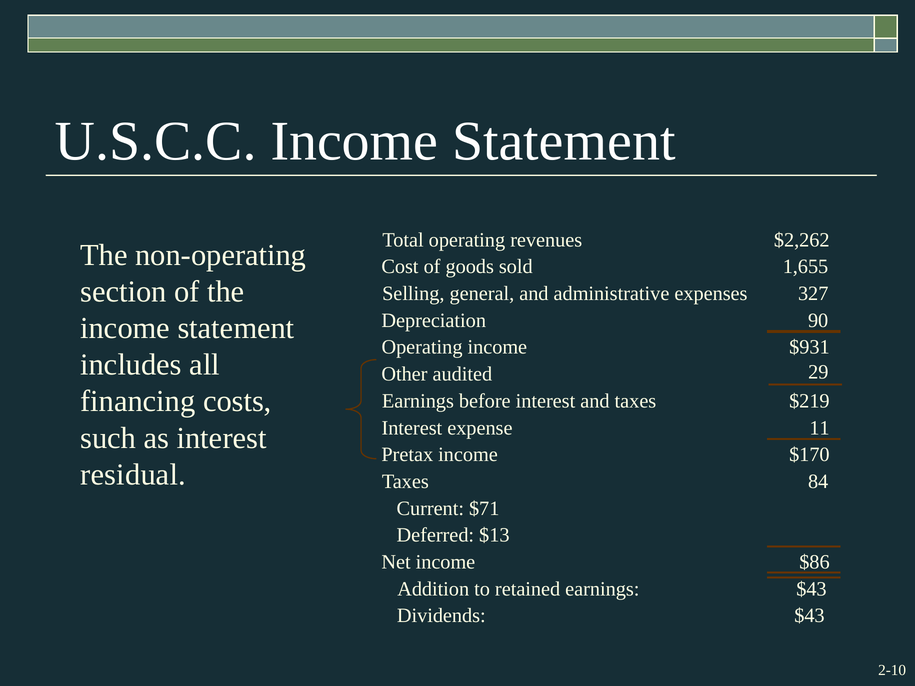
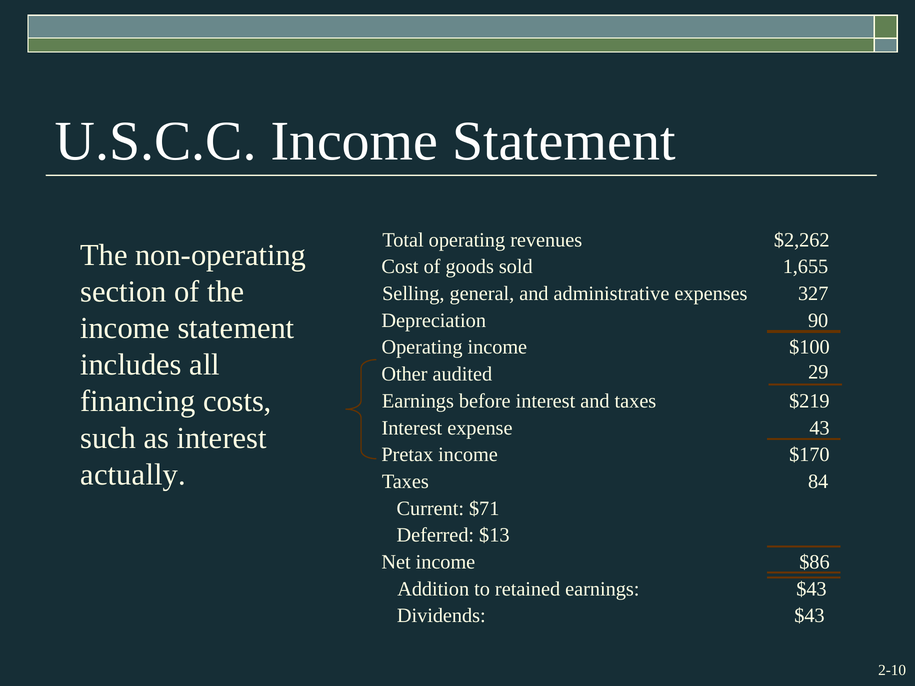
$931: $931 -> $100
11: 11 -> 43
residual: residual -> actually
